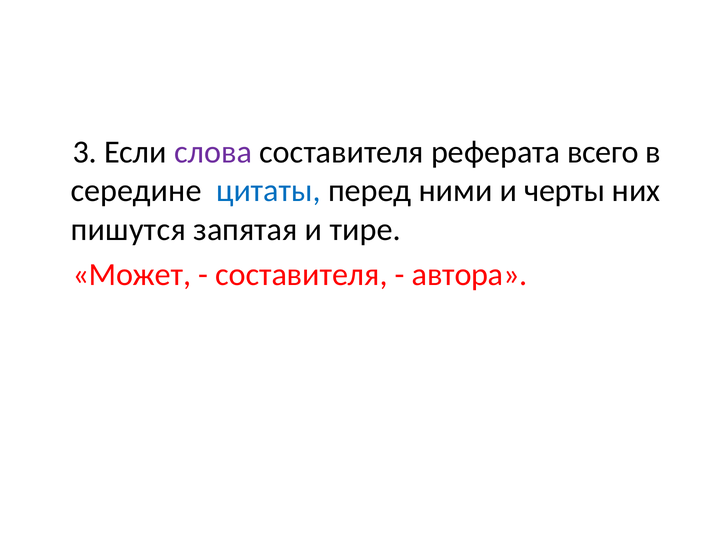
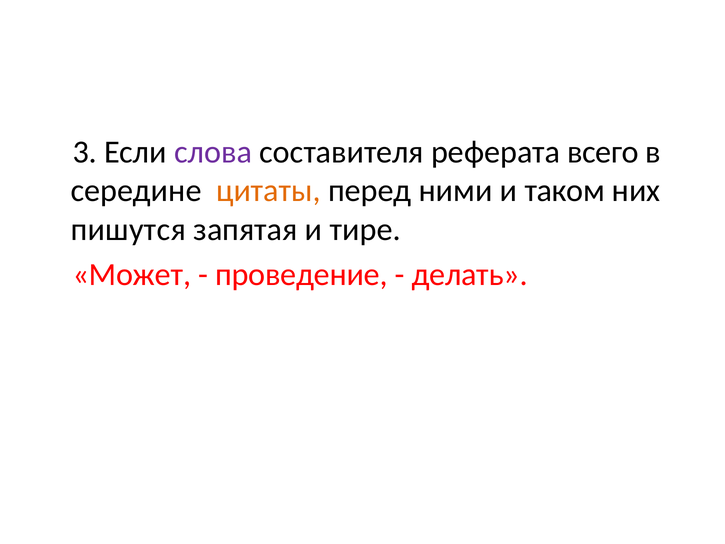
цитаты colour: blue -> orange
черты: черты -> таком
составителя at (301, 275): составителя -> проведение
автора: автора -> делать
